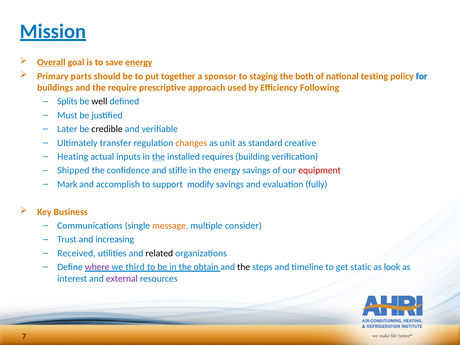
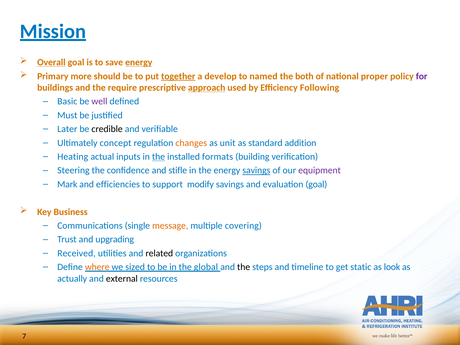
parts: parts -> more
together underline: none -> present
sponsor: sponsor -> develop
staging: staging -> named
testing: testing -> proper
for colour: blue -> purple
approach underline: none -> present
Splits: Splits -> Basic
well colour: black -> purple
transfer: transfer -> concept
creative: creative -> addition
requires: requires -> formats
Shipped: Shipped -> Steering
savings at (256, 170) underline: none -> present
equipment colour: red -> purple
accomplish: accomplish -> efficiencies
evaluation fully: fully -> goal
consider: consider -> covering
increasing: increasing -> upgrading
where colour: purple -> orange
third: third -> sized
obtain: obtain -> global
interest: interest -> actually
external colour: purple -> black
